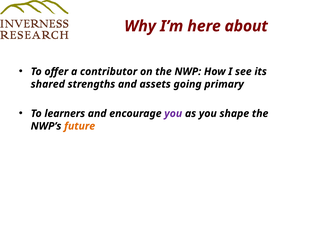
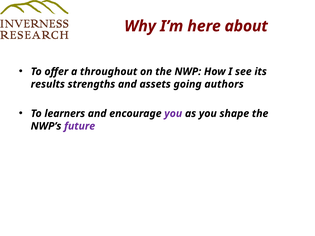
contributor: contributor -> throughout
shared: shared -> results
primary: primary -> authors
future colour: orange -> purple
